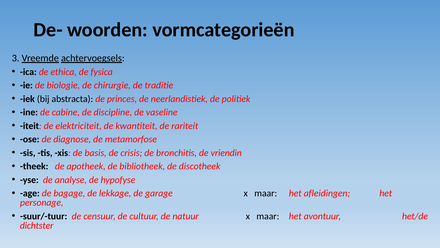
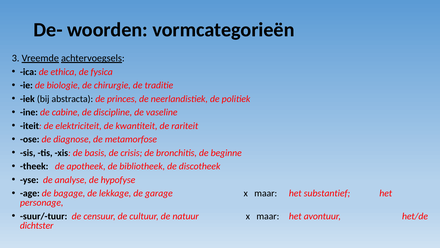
vriendin: vriendin -> beginne
afleidingen: afleidingen -> substantief
